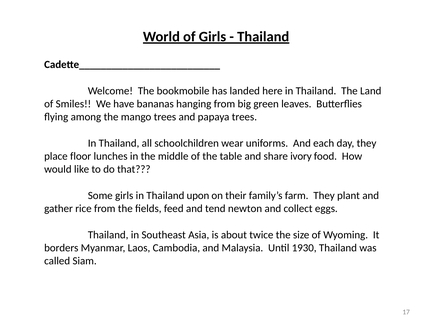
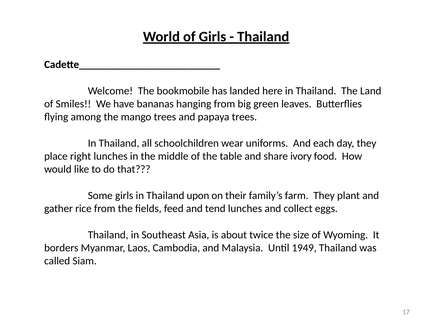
floor: floor -> right
tend newton: newton -> lunches
1930: 1930 -> 1949
